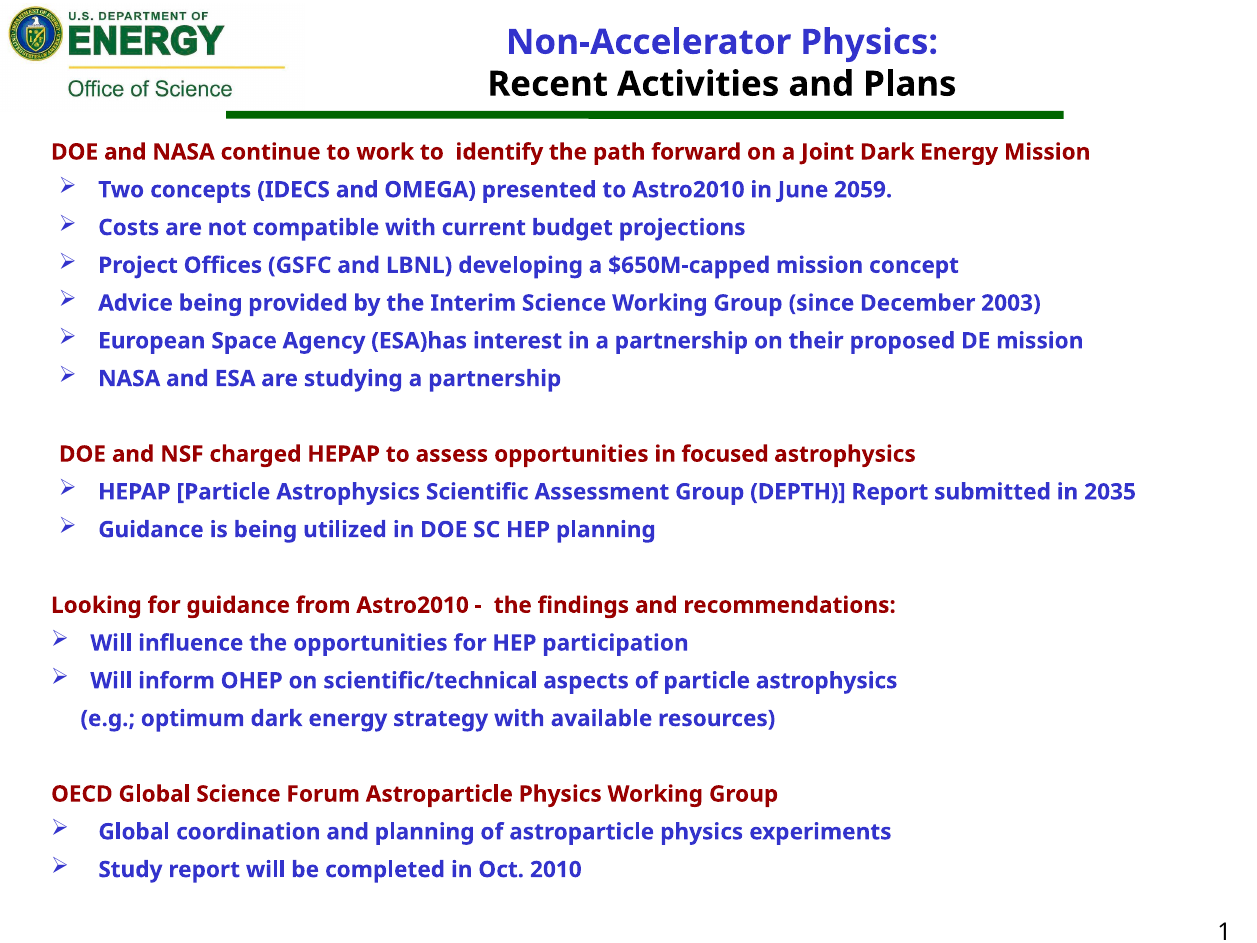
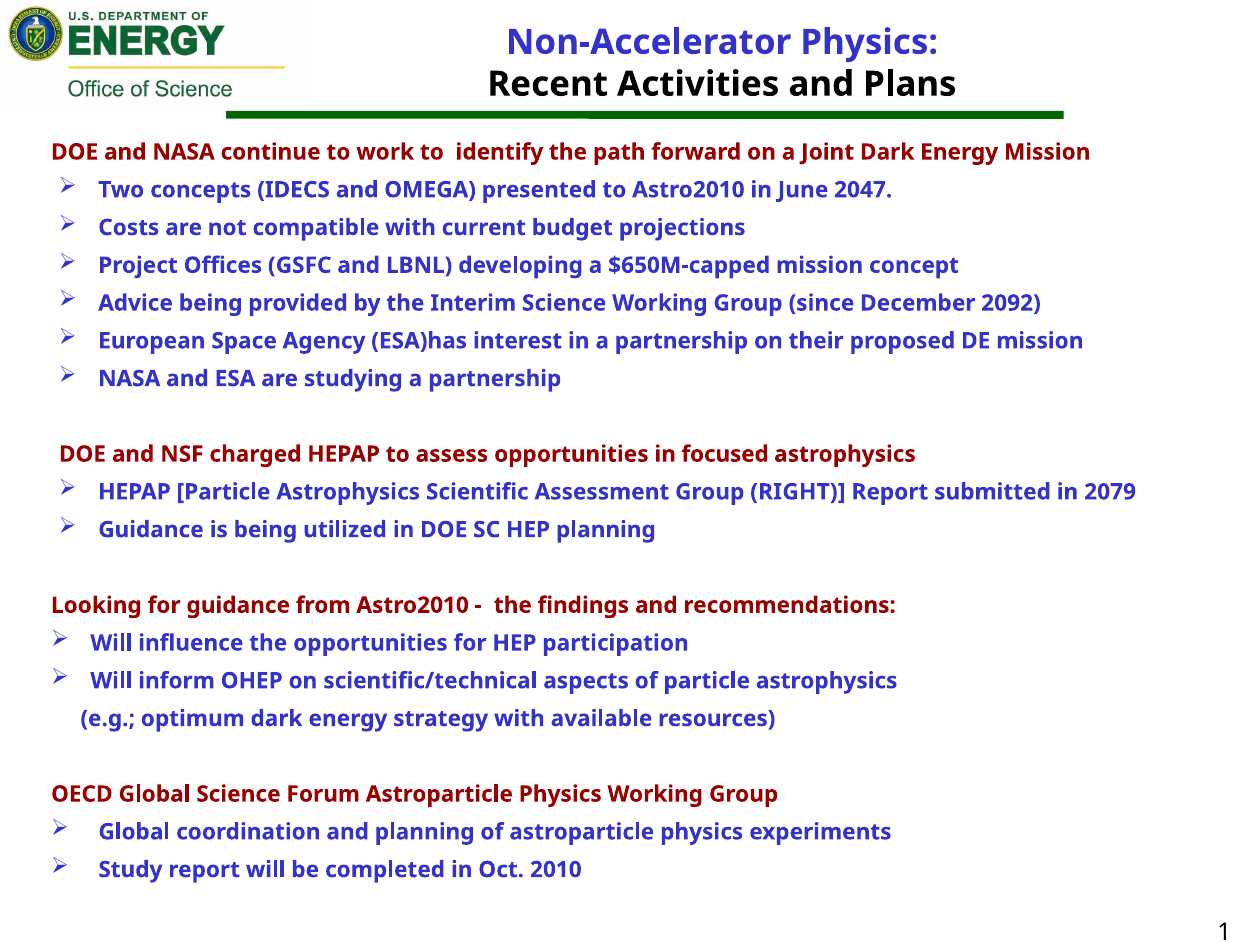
2059: 2059 -> 2047
2003: 2003 -> 2092
DEPTH: DEPTH -> RIGHT
2035: 2035 -> 2079
